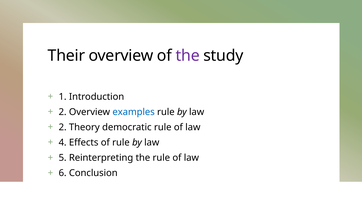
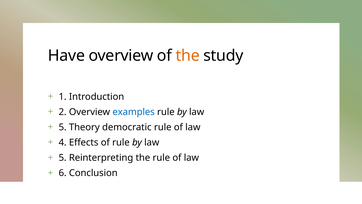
Their: Their -> Have
the at (188, 56) colour: purple -> orange
2 at (63, 127): 2 -> 5
